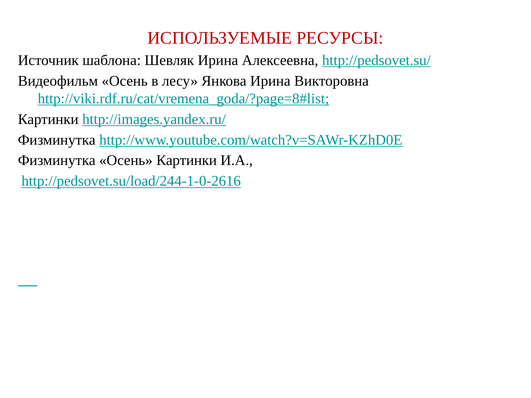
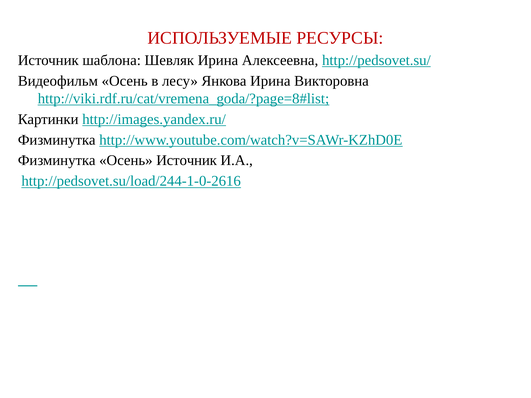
Осень Картинки: Картинки -> Источник
